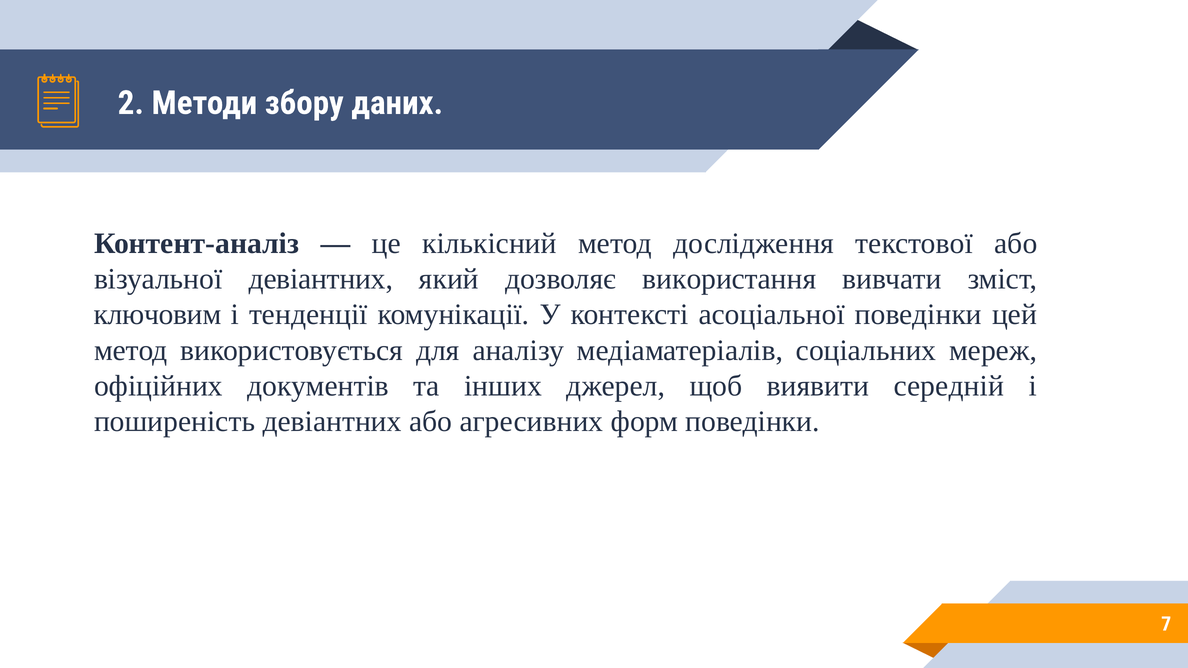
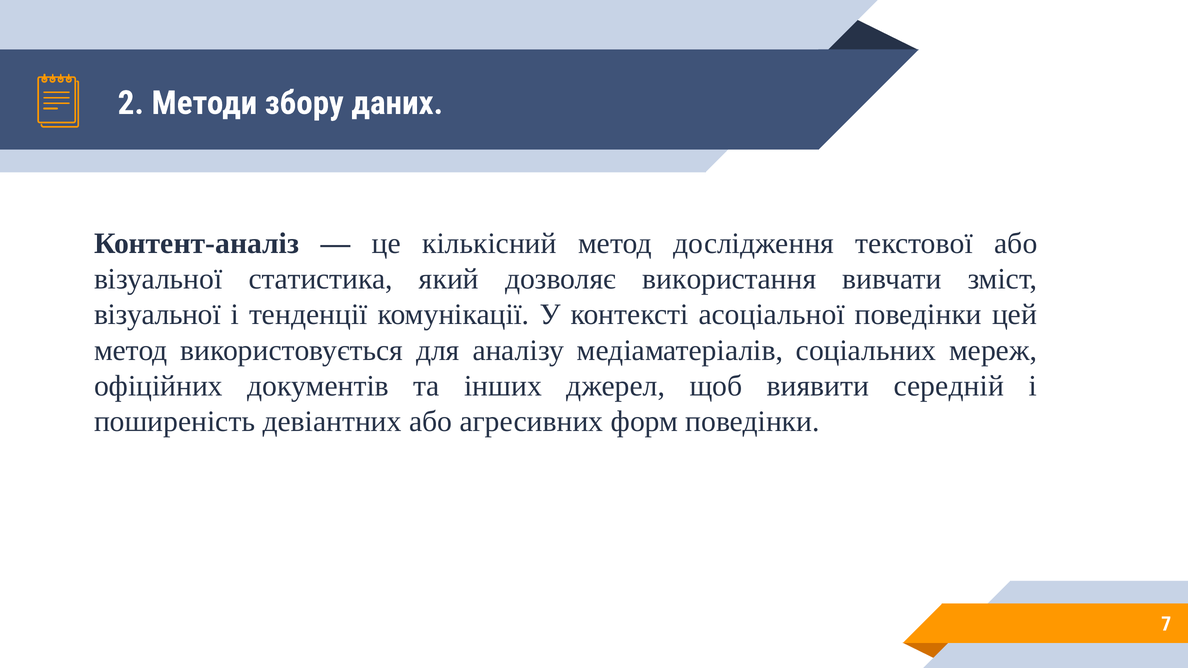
візуальної девіантних: девіантних -> статистика
ключовим at (157, 315): ключовим -> візуальної
